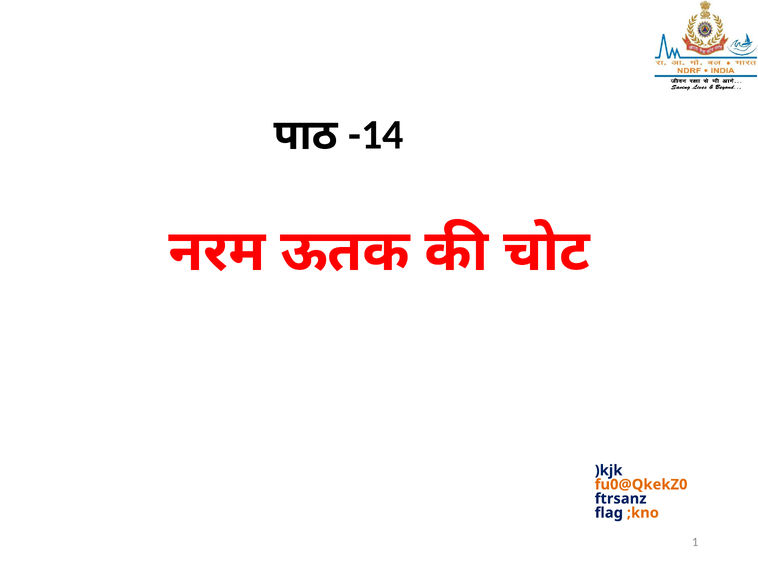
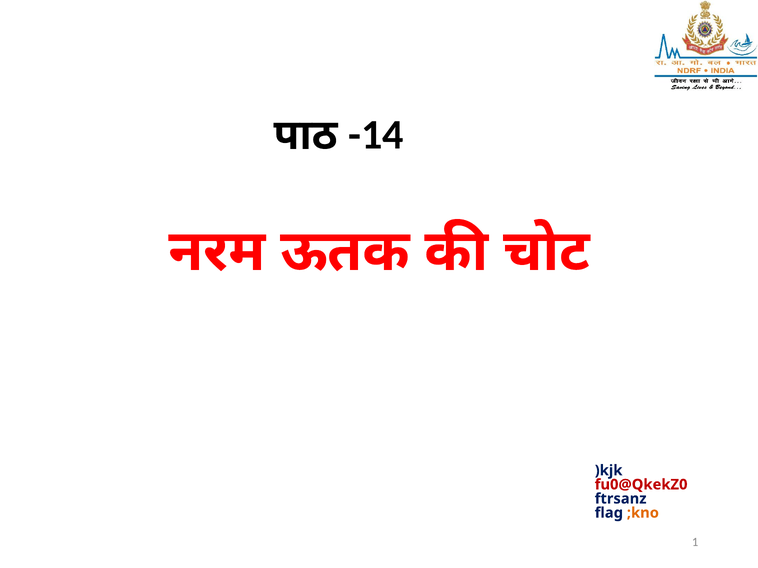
fu0@QkekZ0 colour: orange -> red
